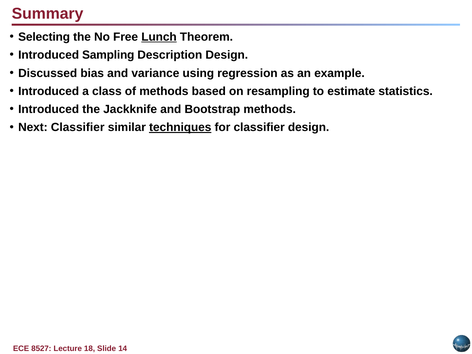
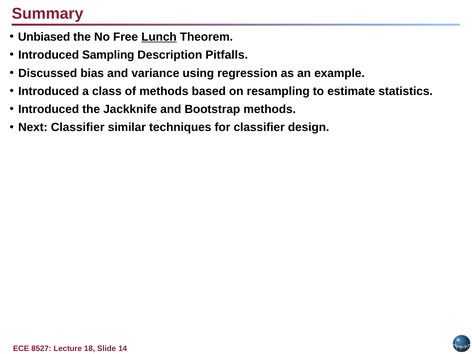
Selecting: Selecting -> Unbiased
Description Design: Design -> Pitfalls
techniques underline: present -> none
